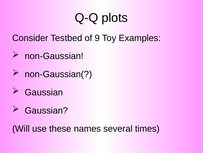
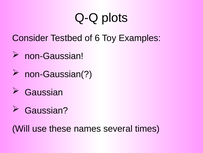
9: 9 -> 6
